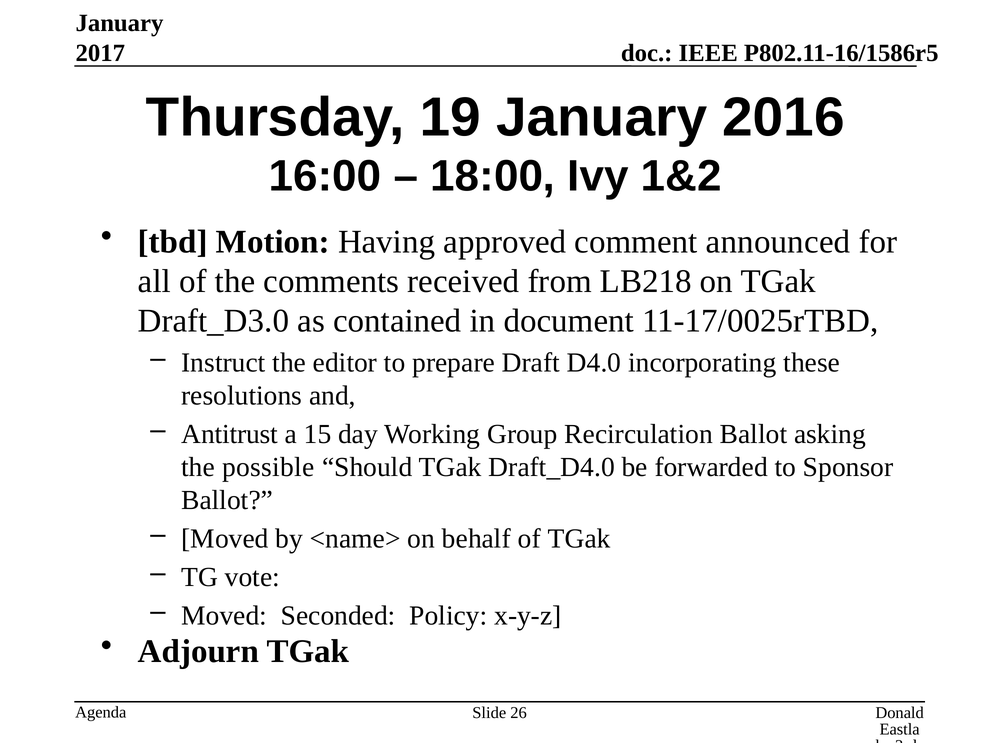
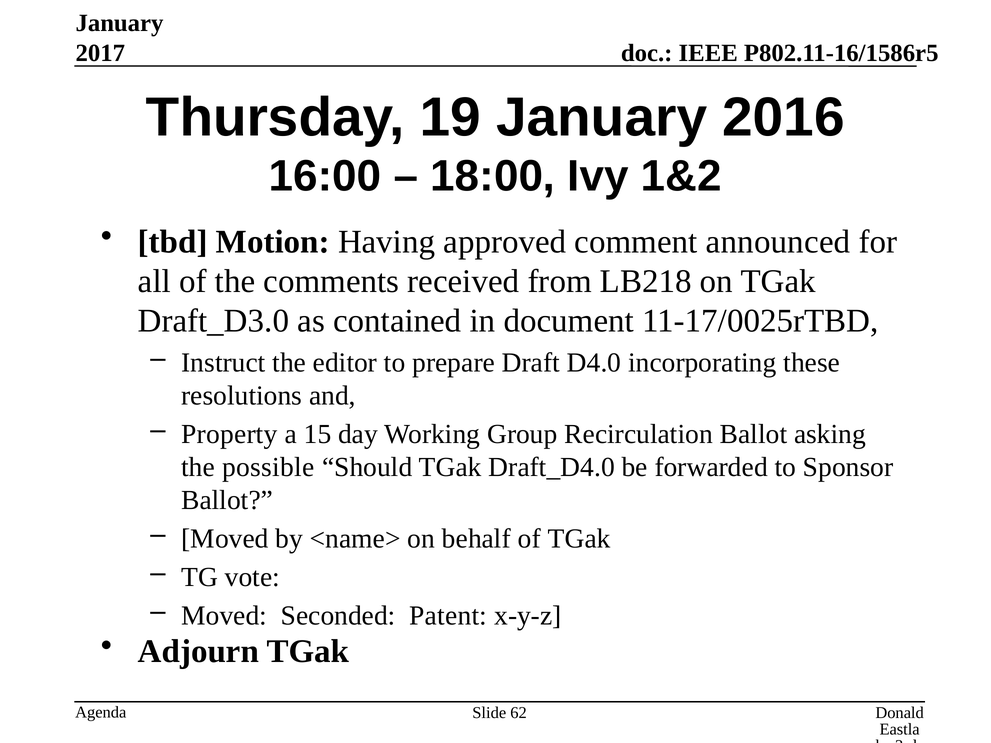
Antitrust: Antitrust -> Property
Policy: Policy -> Patent
26: 26 -> 62
